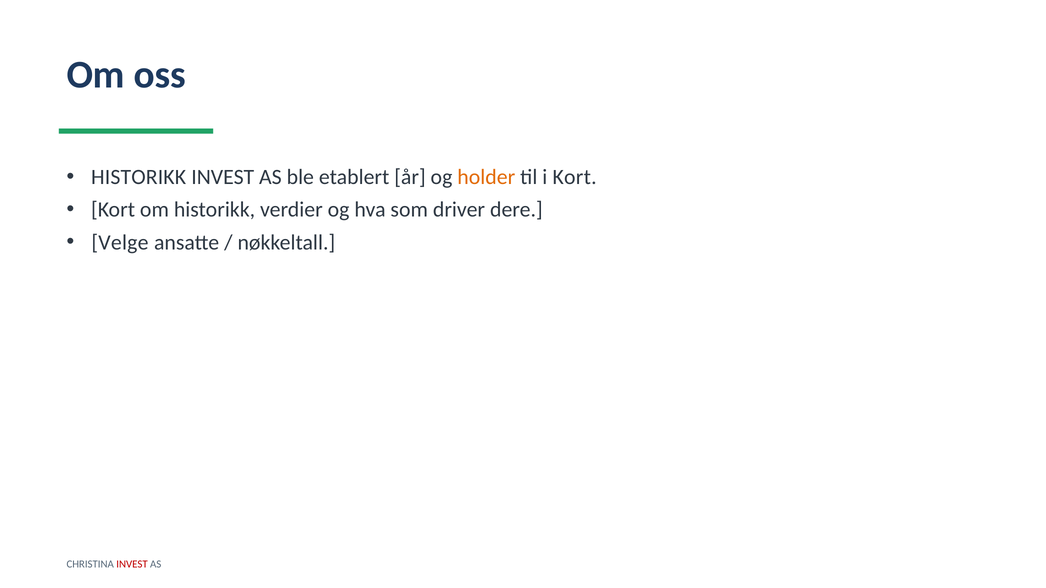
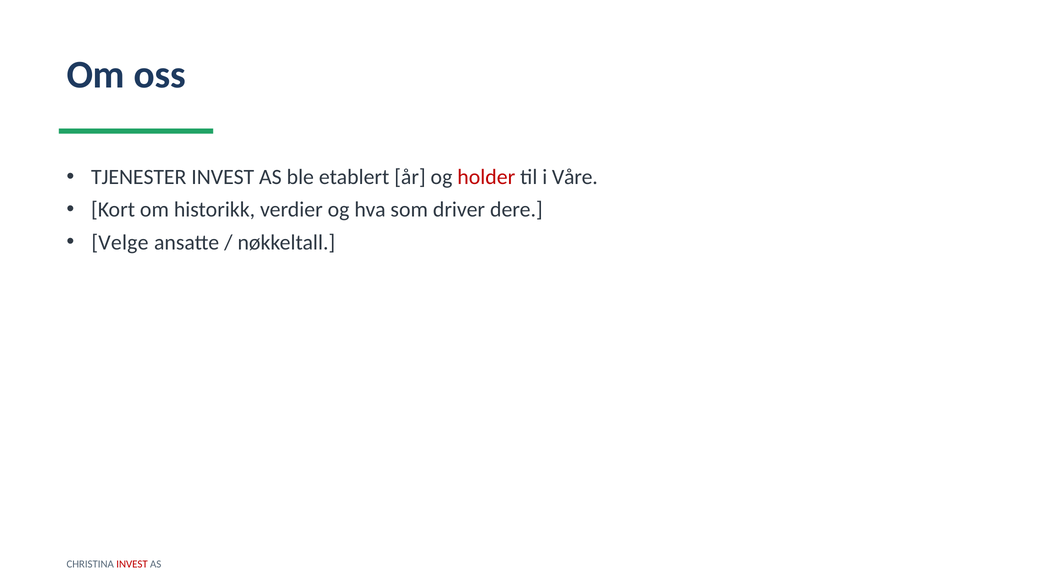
HISTORIKK at (139, 177): HISTORIKK -> TJENESTER
holder colour: orange -> red
i Kort: Kort -> Våre
